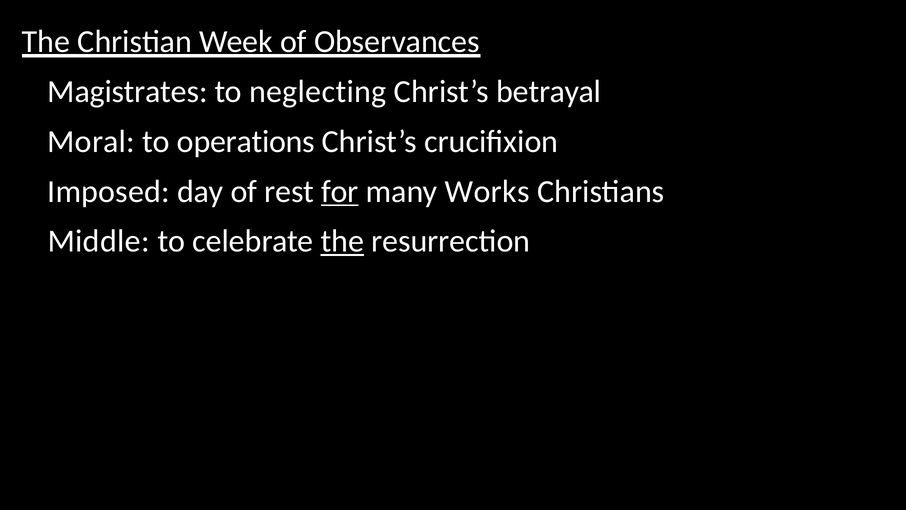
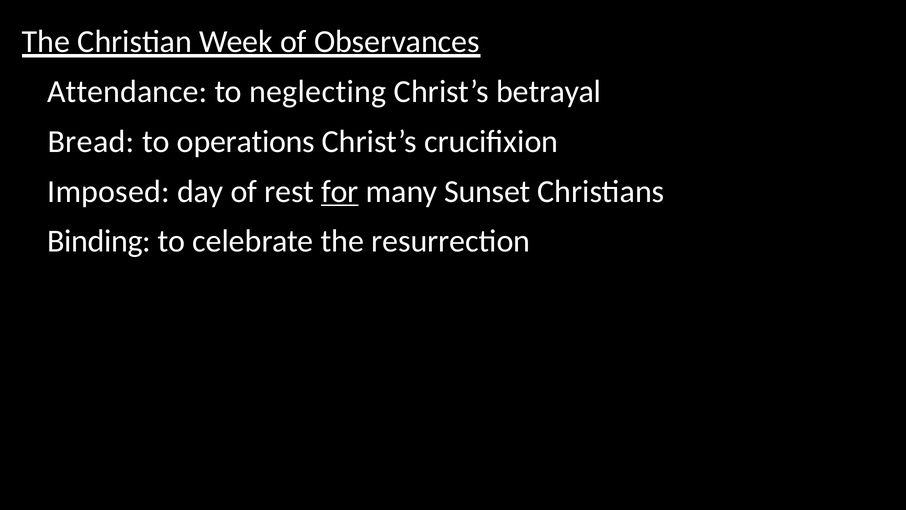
Magistrates: Magistrates -> Attendance
Moral: Moral -> Bread
Works: Works -> Sunset
Middle: Middle -> Binding
the at (342, 241) underline: present -> none
